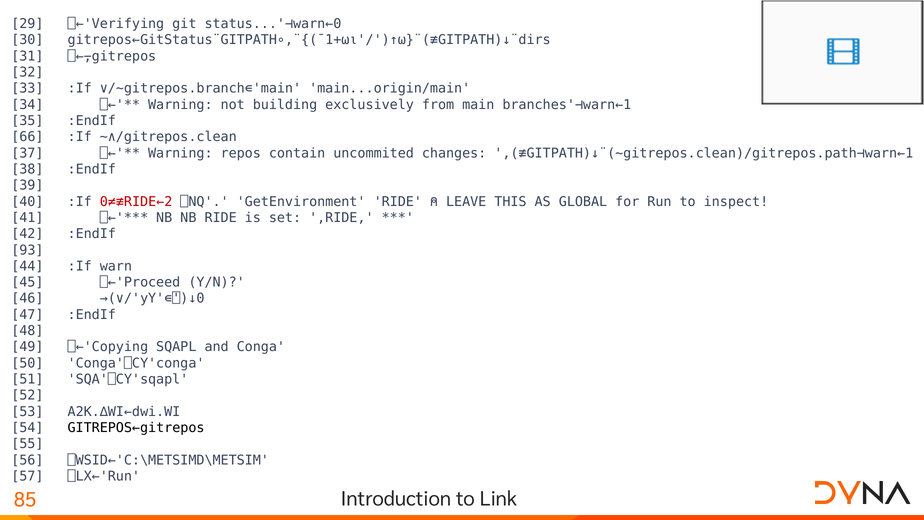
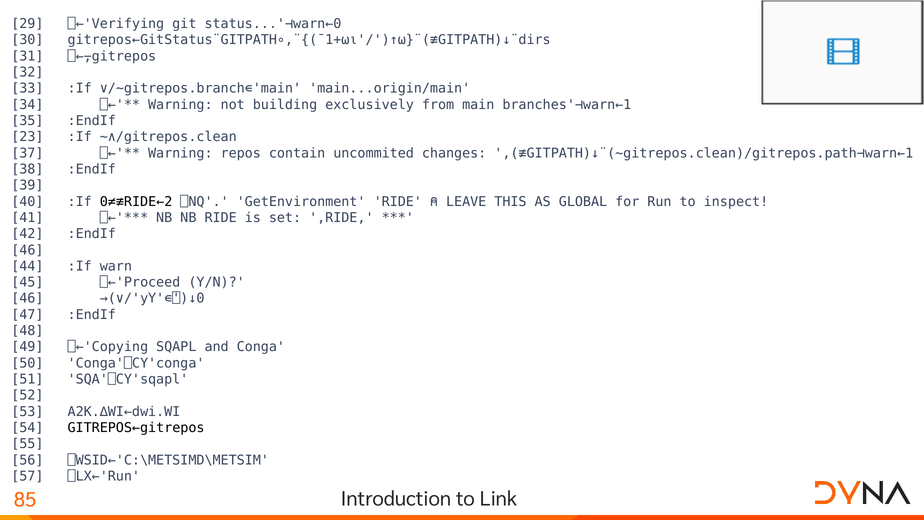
66: 66 -> 23
0≠≢RIDE←2 colour: red -> black
93 at (27, 250): 93 -> 46
